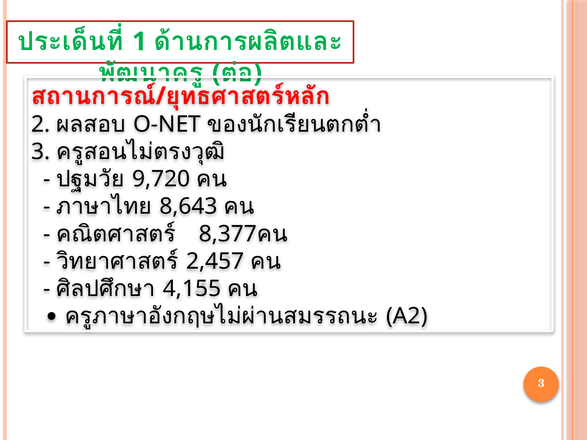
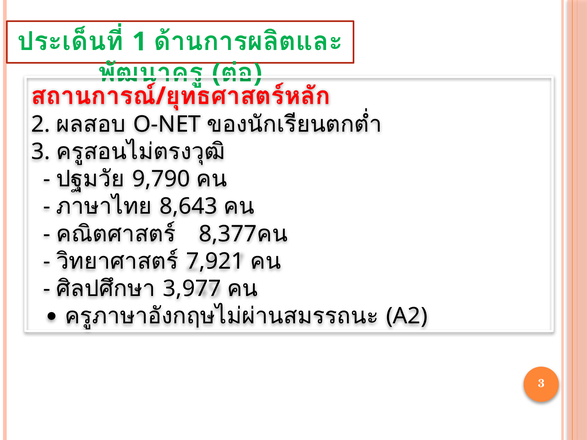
9,720: 9,720 -> 9,790
2,457: 2,457 -> 7,921
4,155: 4,155 -> 3,977
